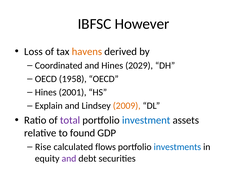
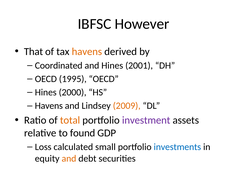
Loss: Loss -> That
2029: 2029 -> 2001
1958: 1958 -> 1995
2001: 2001 -> 2000
Explain at (49, 106): Explain -> Havens
total colour: purple -> orange
investment colour: blue -> purple
Rise: Rise -> Loss
flows: flows -> small
and at (69, 159) colour: purple -> orange
